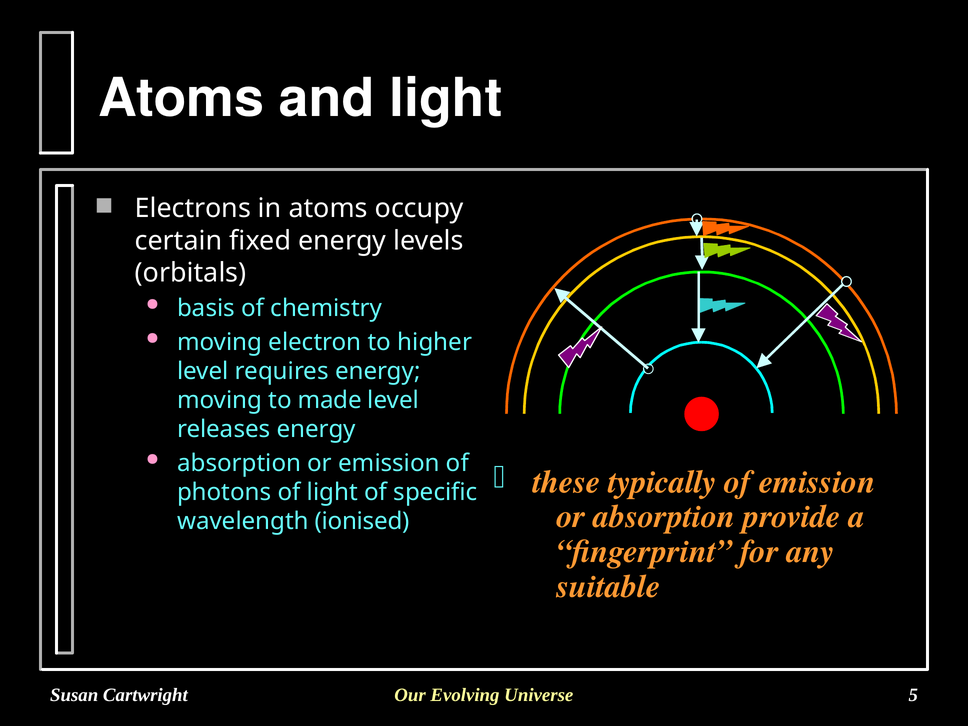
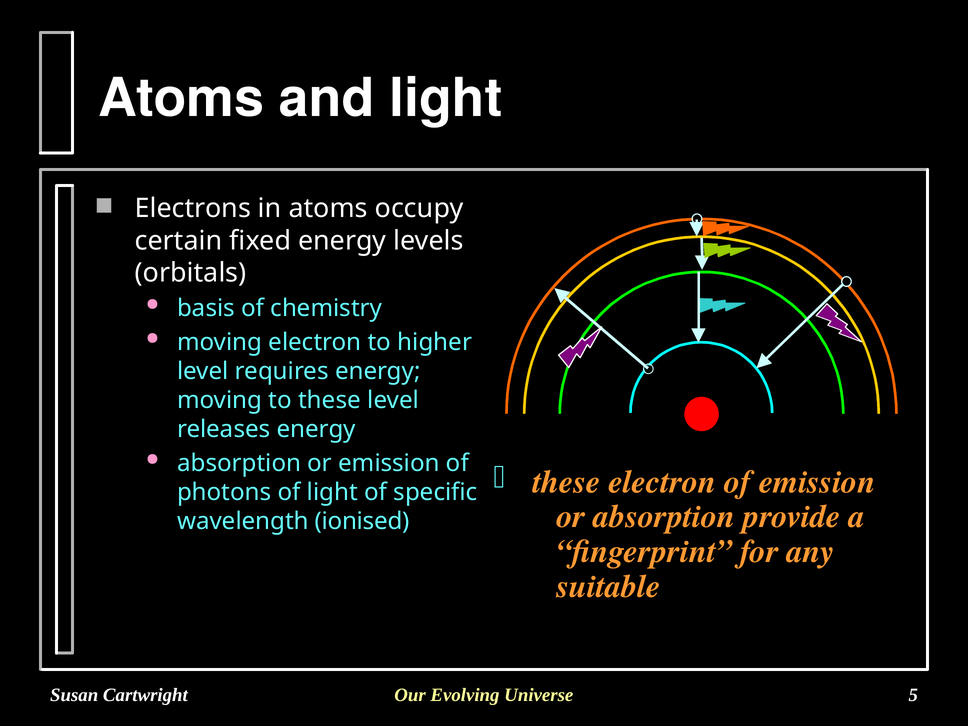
to made: made -> these
these typically: typically -> electron
